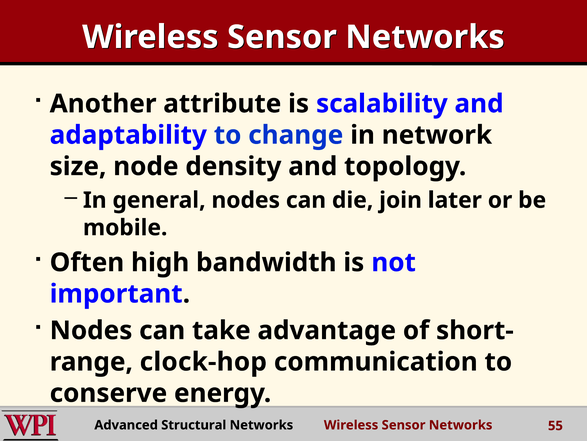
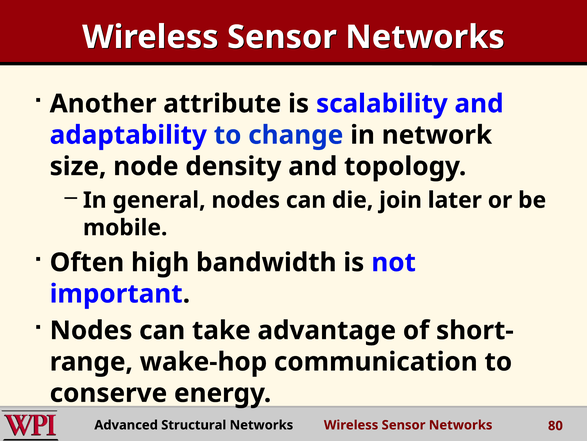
clock-hop: clock-hop -> wake-hop
55: 55 -> 80
